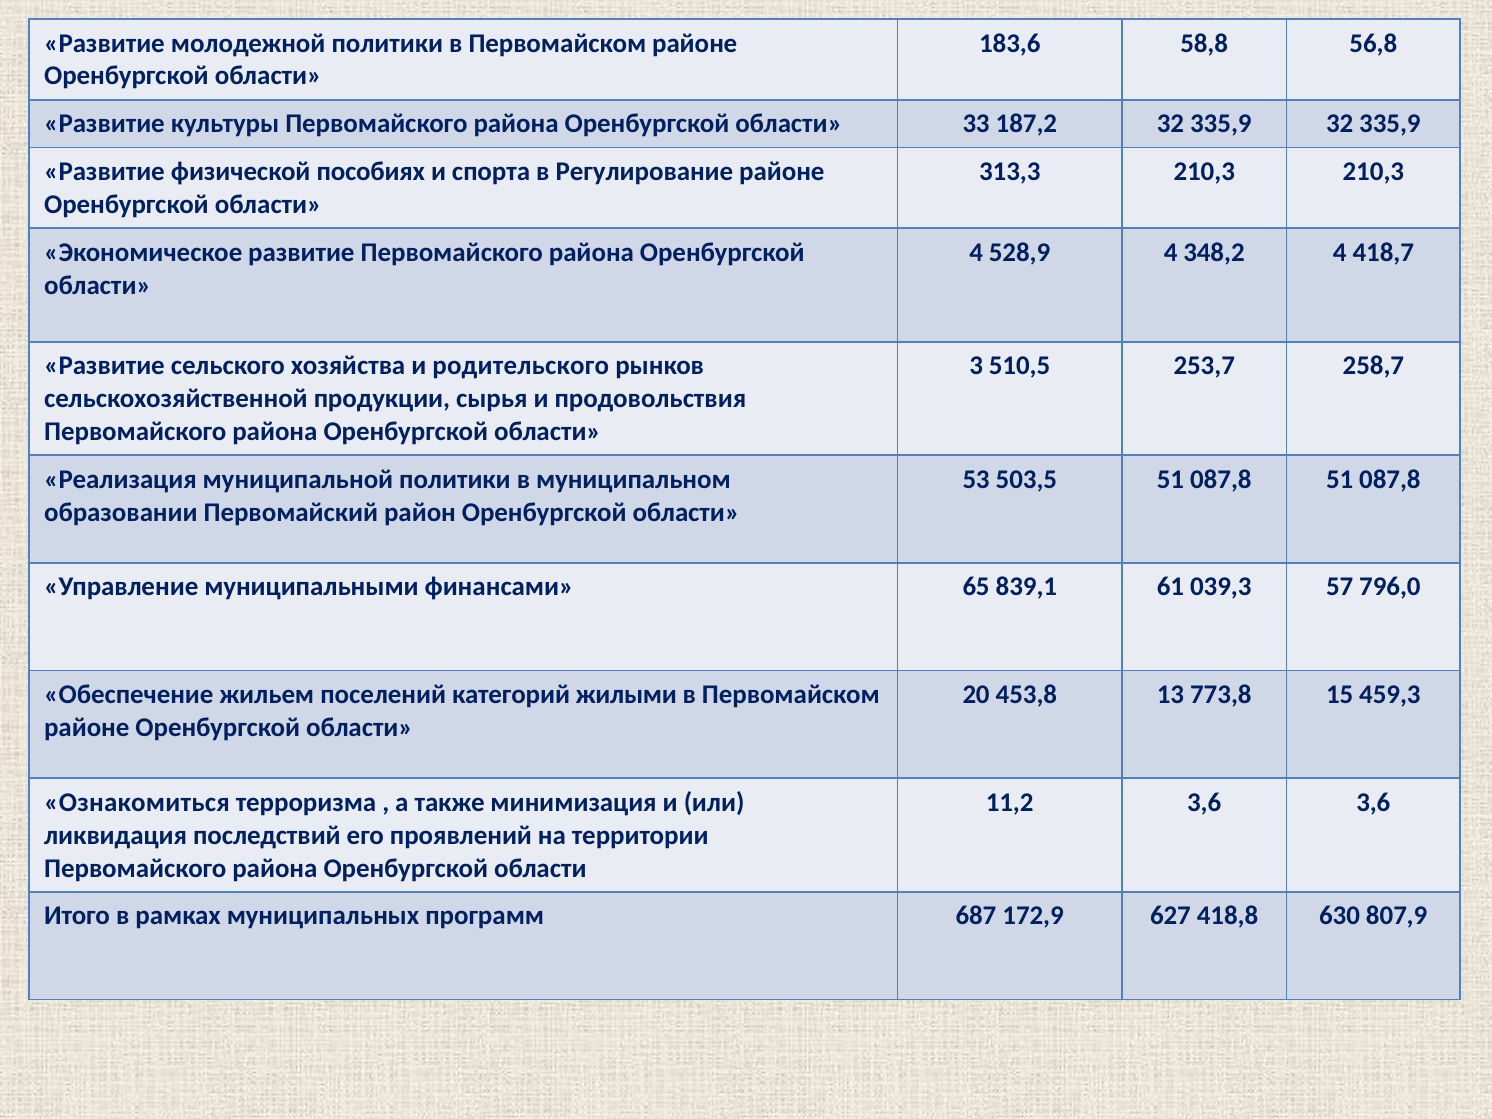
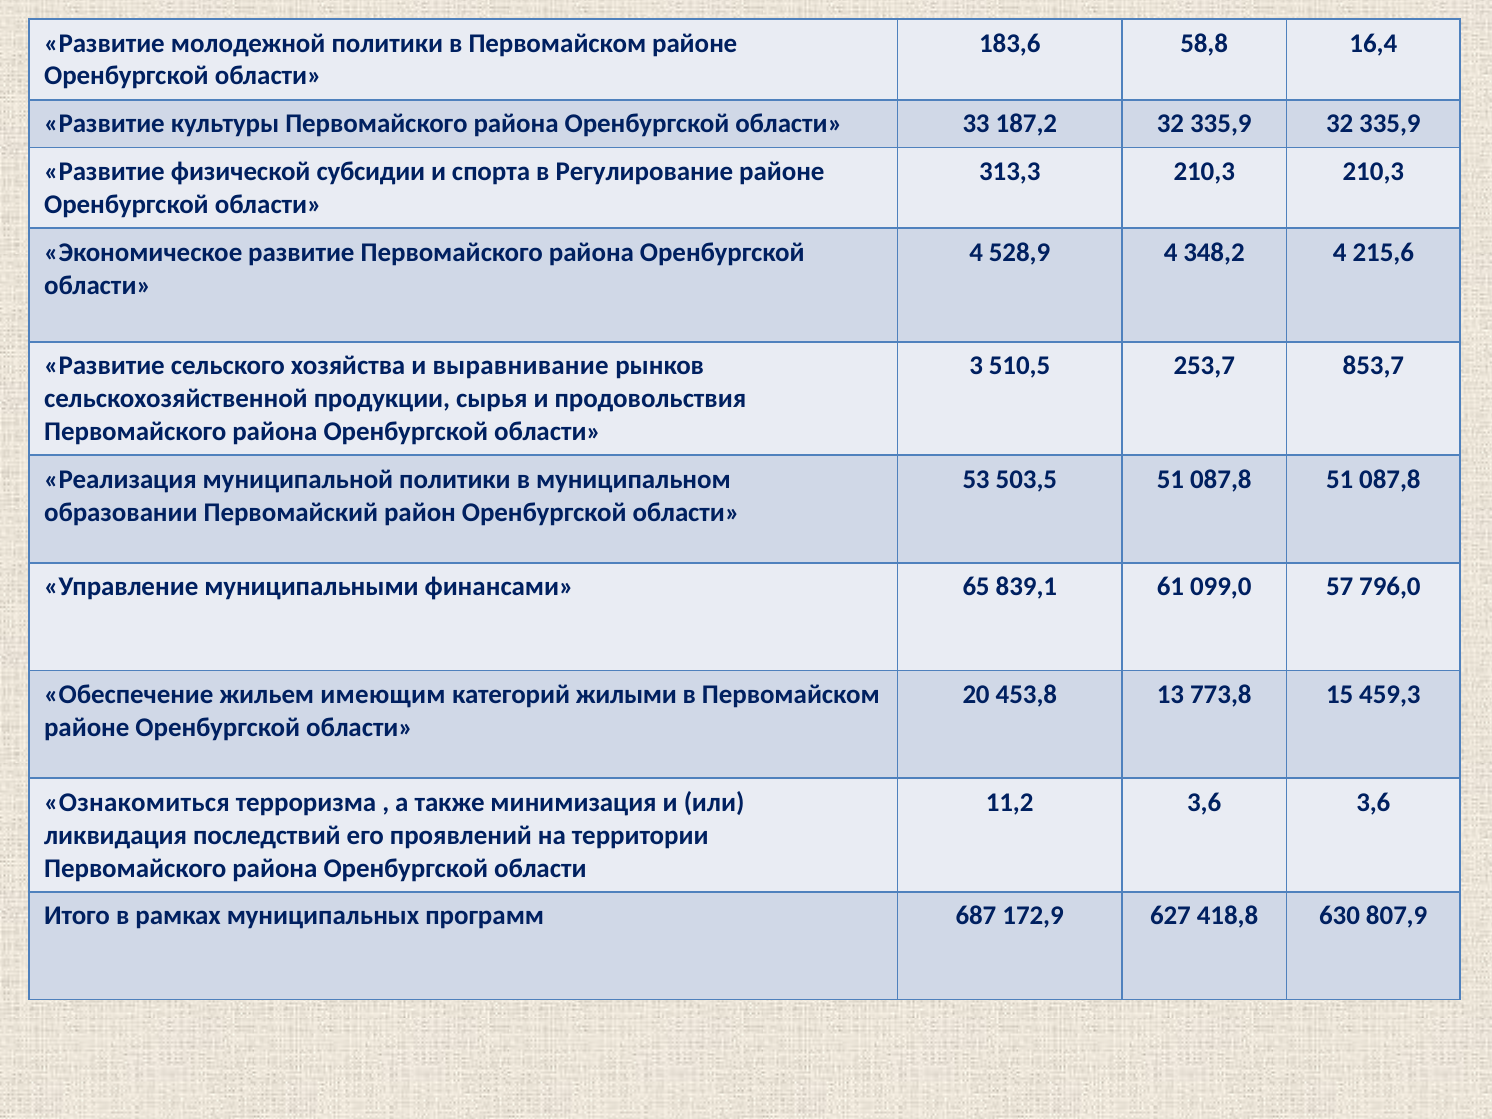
56,8: 56,8 -> 16,4
пособиях: пособиях -> субсидии
418,7: 418,7 -> 215,6
родительского: родительского -> выравнивание
258,7: 258,7 -> 853,7
039,3: 039,3 -> 099,0
поселений: поселений -> имеющим
